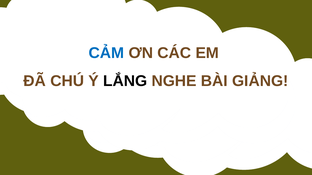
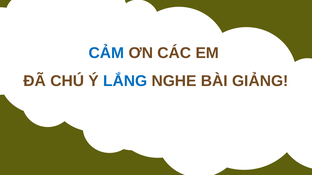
LẮNG colour: black -> blue
